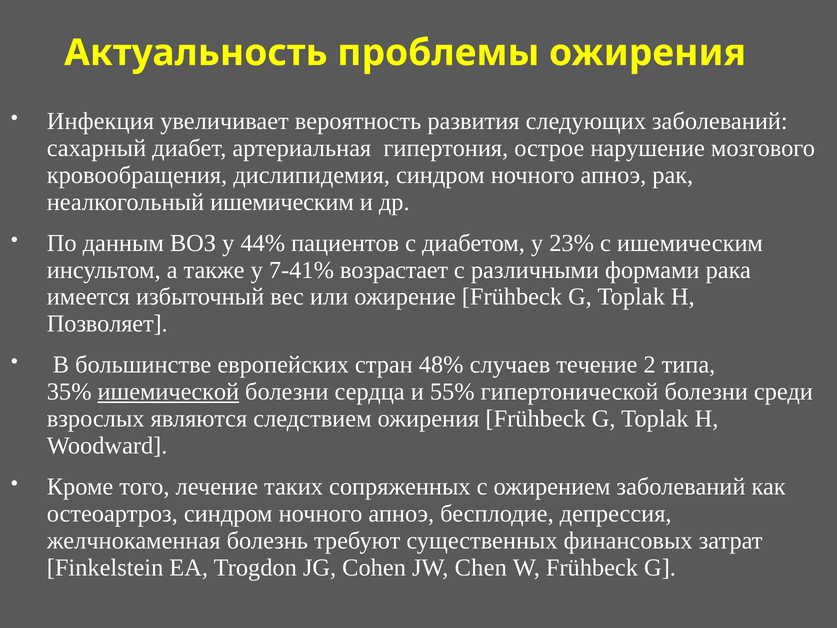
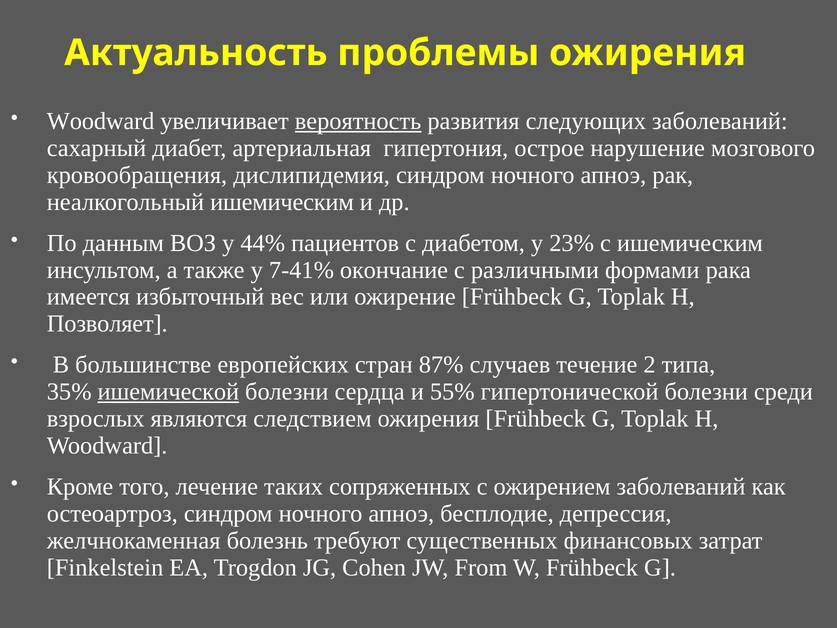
Инфекция at (100, 121): Инфекция -> Woodward
вероятность underline: none -> present
возрастает: возрастает -> окончание
48%: 48% -> 87%
Chen: Chen -> From
